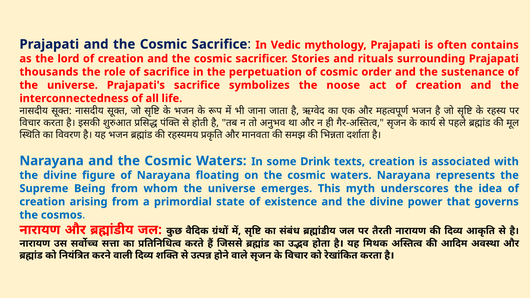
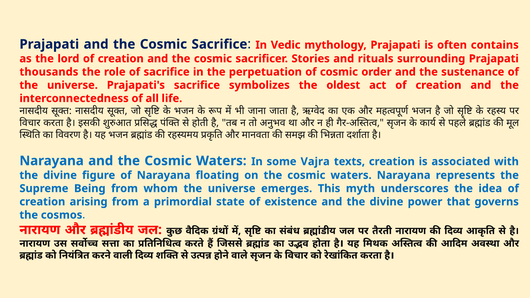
noose: noose -> oldest
Drink: Drink -> Vajra
